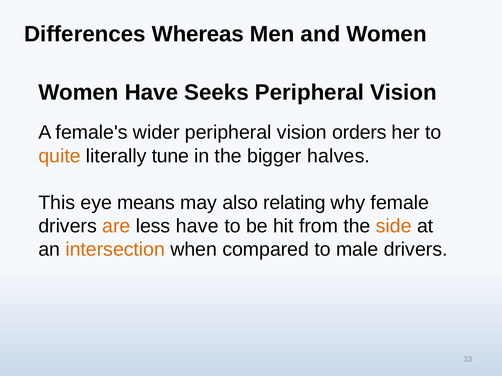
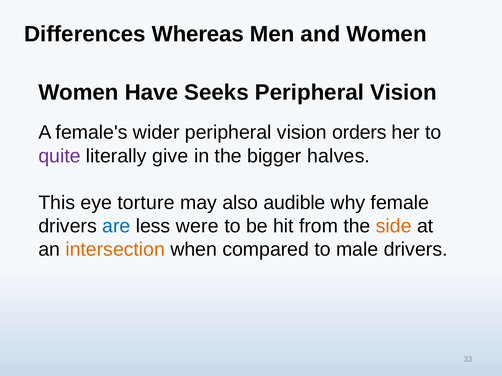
quite colour: orange -> purple
tune: tune -> give
means: means -> torture
relating: relating -> audible
are colour: orange -> blue
less have: have -> were
